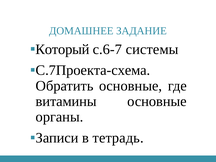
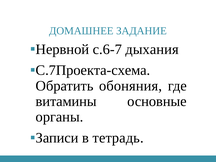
Который: Который -> Нервной
системы: системы -> дыхания
Обратить основные: основные -> обоняния
